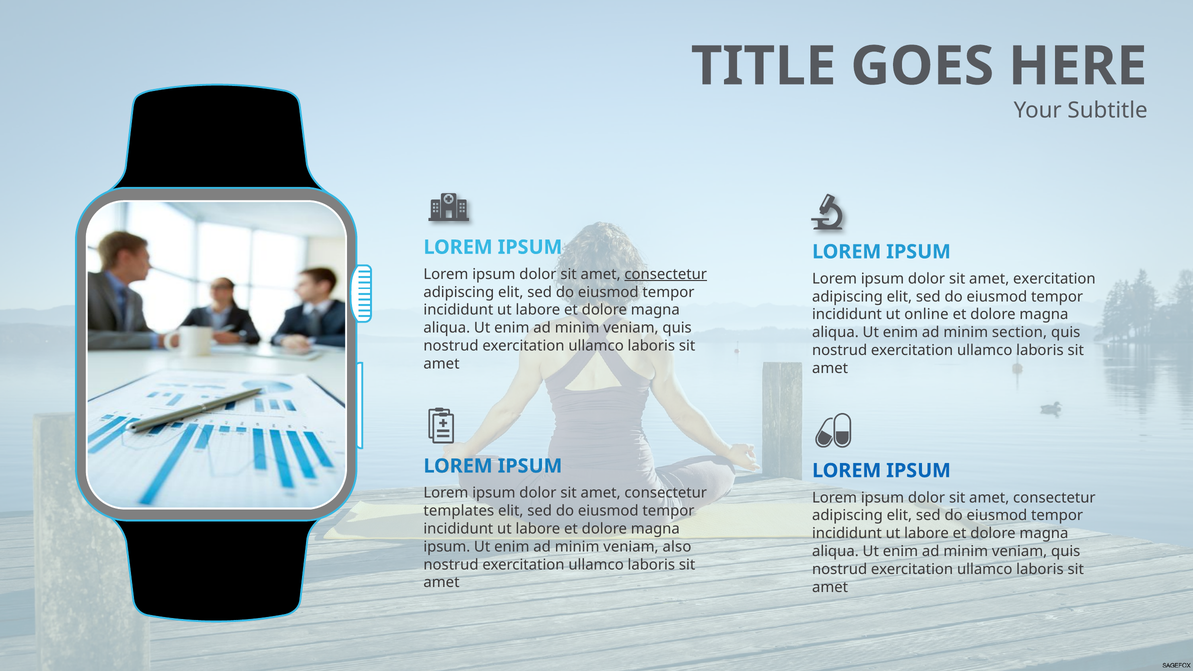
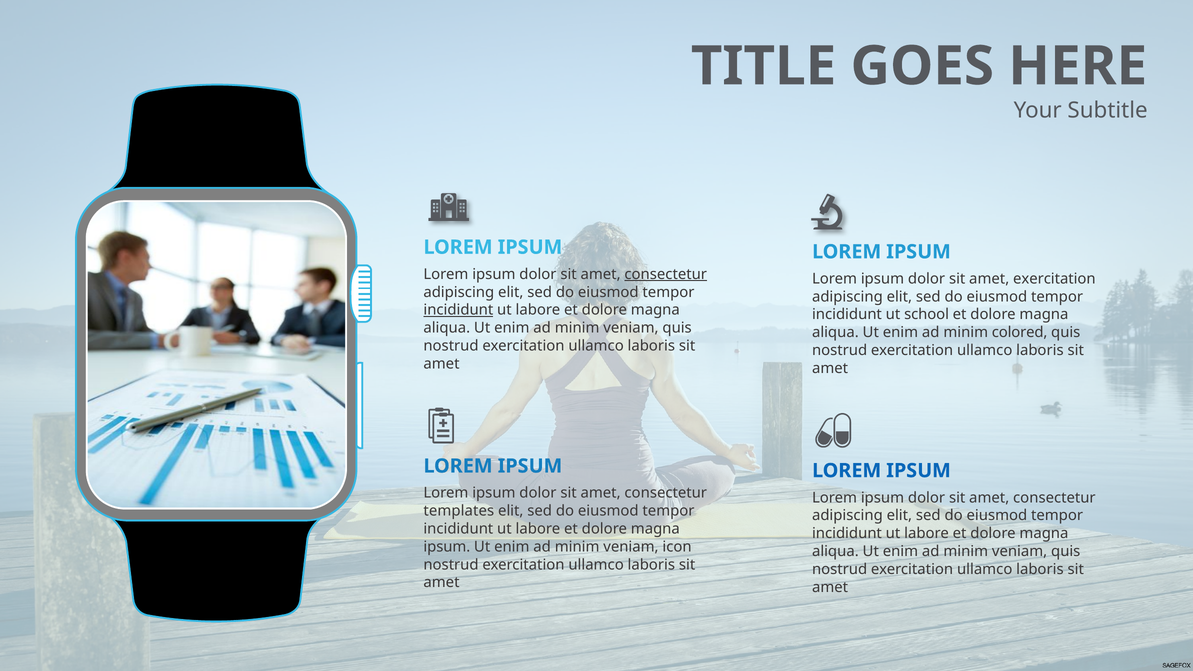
incididunt at (458, 310) underline: none -> present
online: online -> school
section: section -> colored
also: also -> icon
